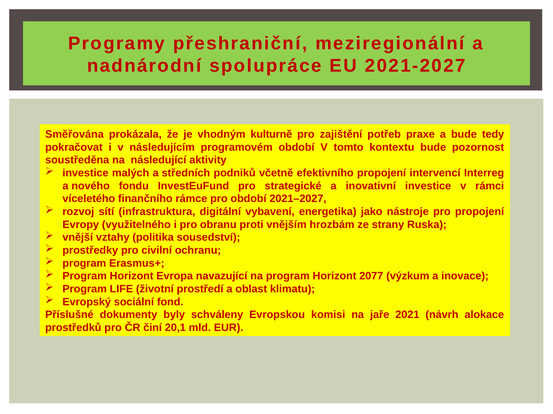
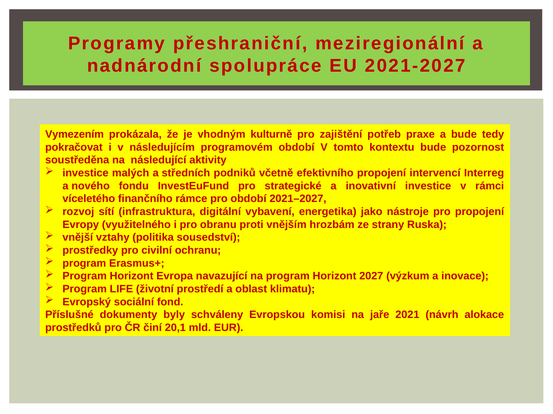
Směřována: Směřována -> Vymezením
2077: 2077 -> 2027
